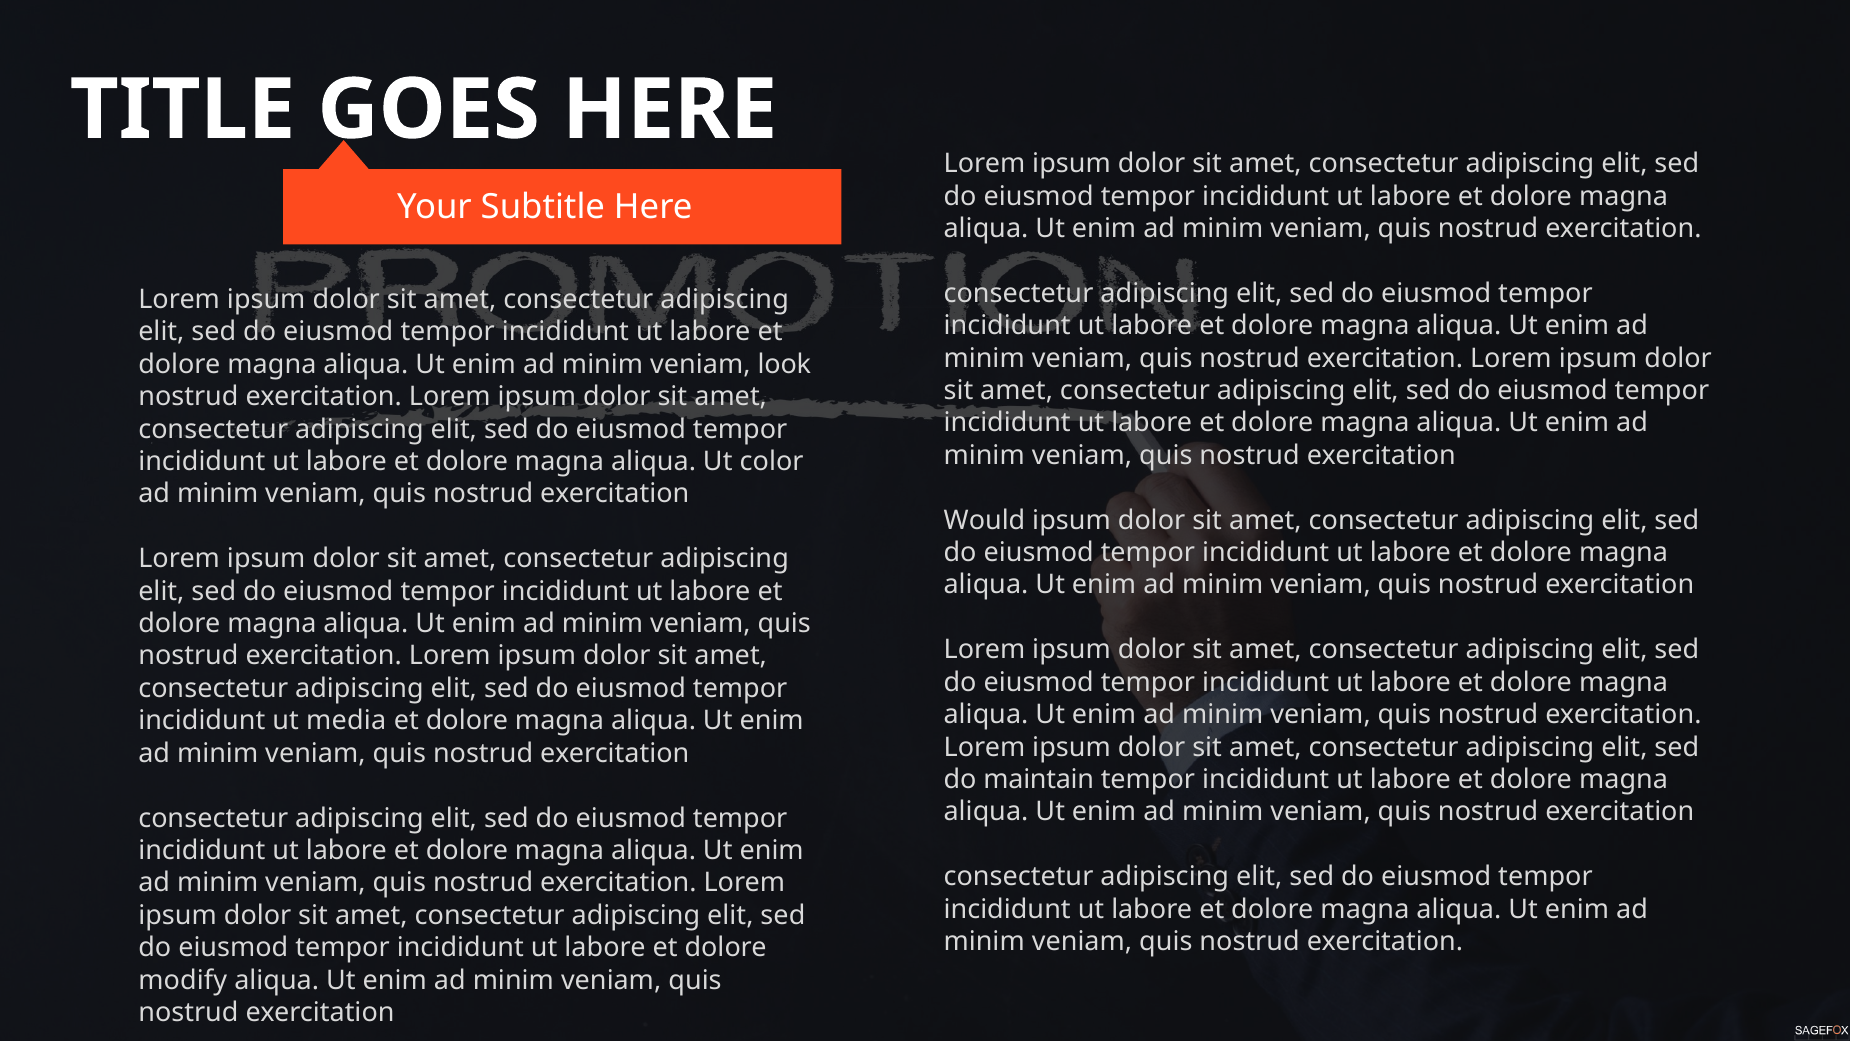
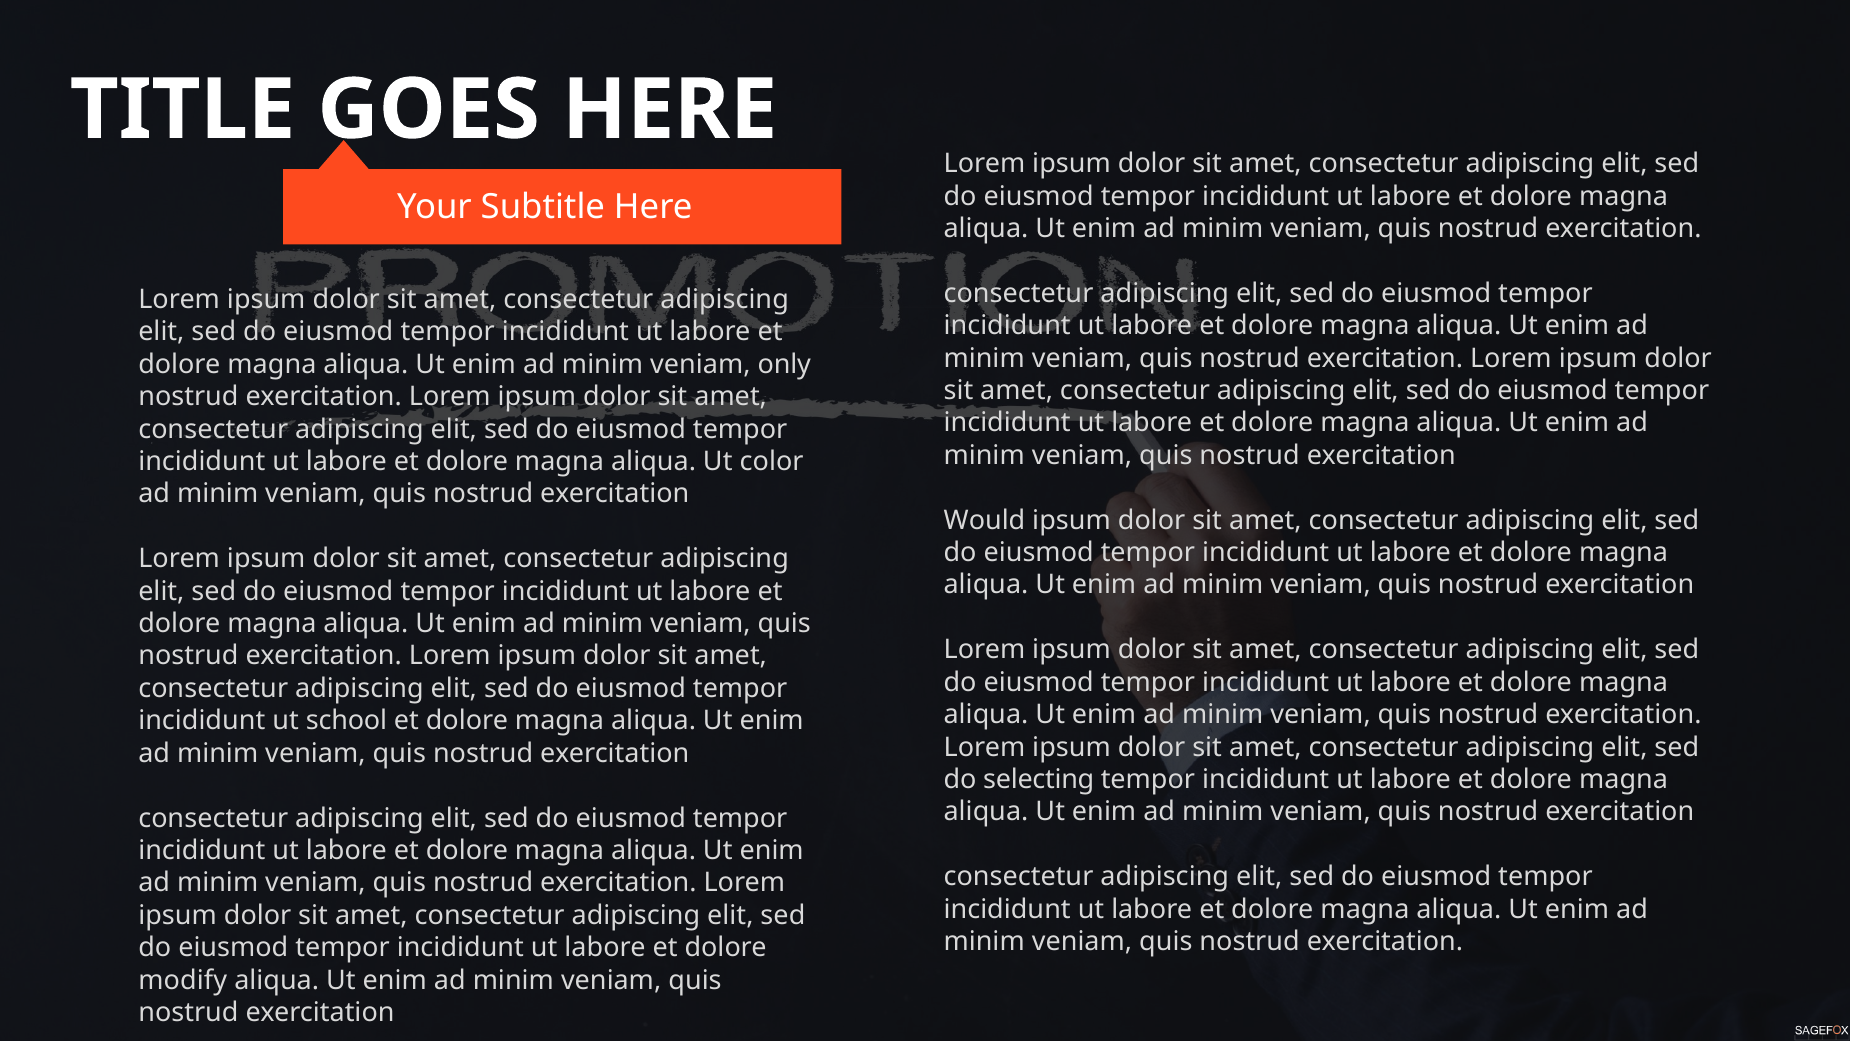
look: look -> only
media: media -> school
maintain: maintain -> selecting
